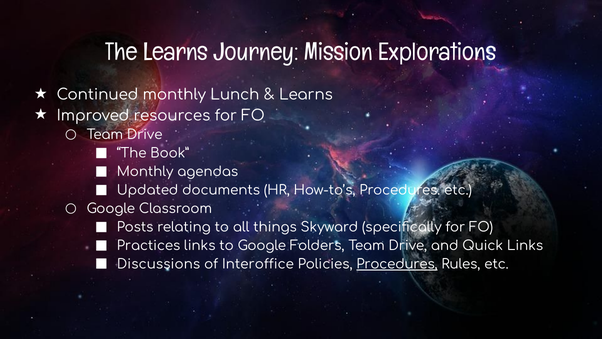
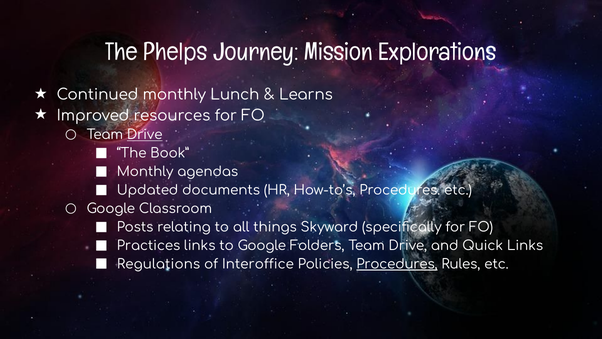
The Learns: Learns -> Phelps
Drive at (145, 135) underline: none -> present
Discussions: Discussions -> Regulations
